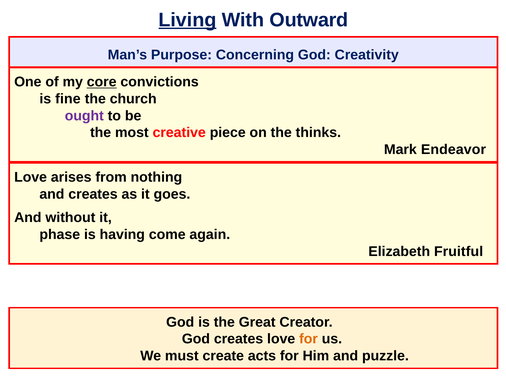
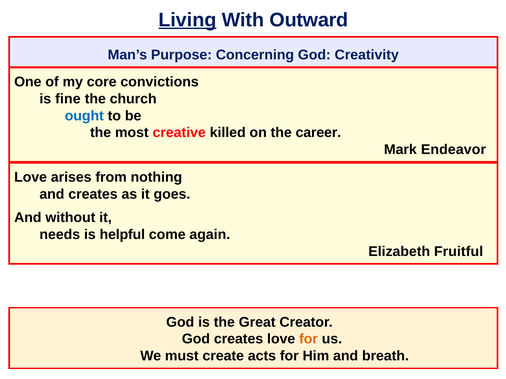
core underline: present -> none
ought colour: purple -> blue
piece: piece -> killed
thinks: thinks -> career
phase: phase -> needs
having: having -> helpful
puzzle: puzzle -> breath
